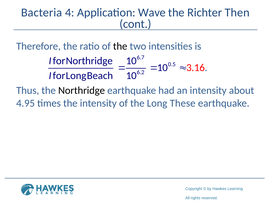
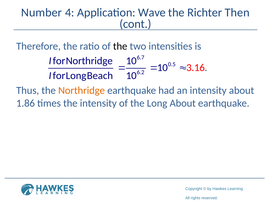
Bacteria: Bacteria -> Number
Northridge colour: black -> orange
4.95: 4.95 -> 1.86
Long These: These -> About
